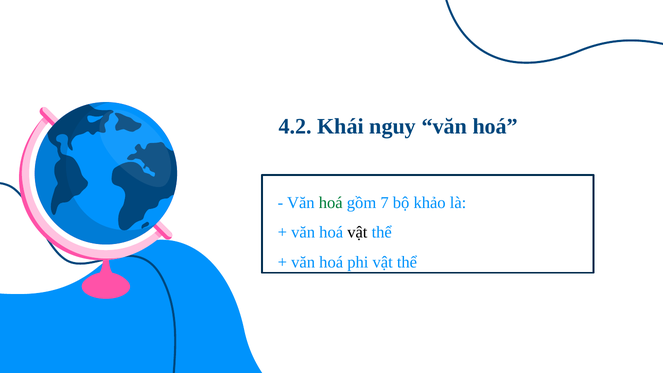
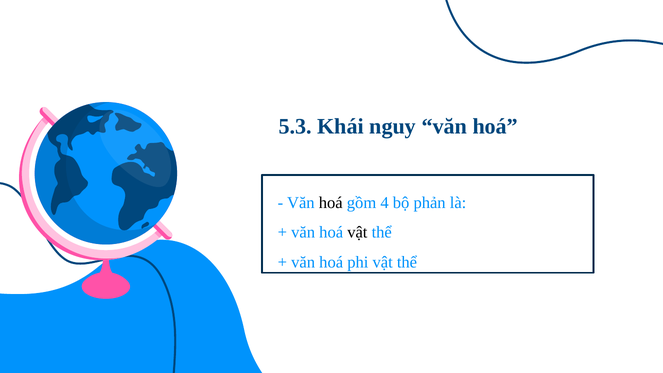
4.2: 4.2 -> 5.3
hoá at (331, 203) colour: green -> black
7: 7 -> 4
khảo: khảo -> phản
